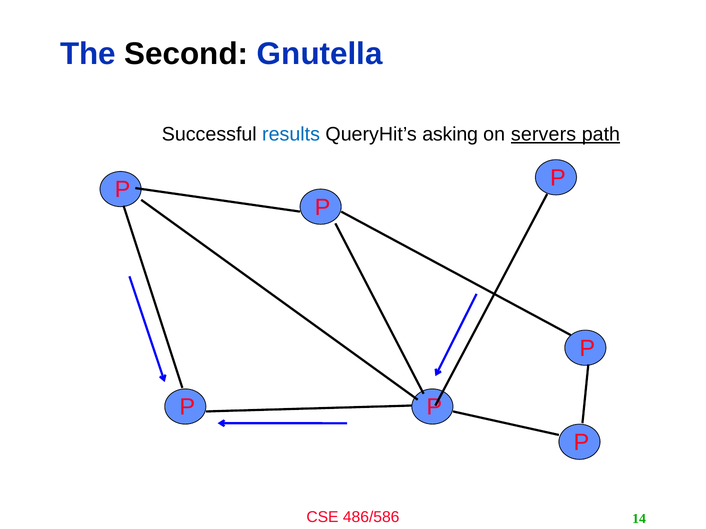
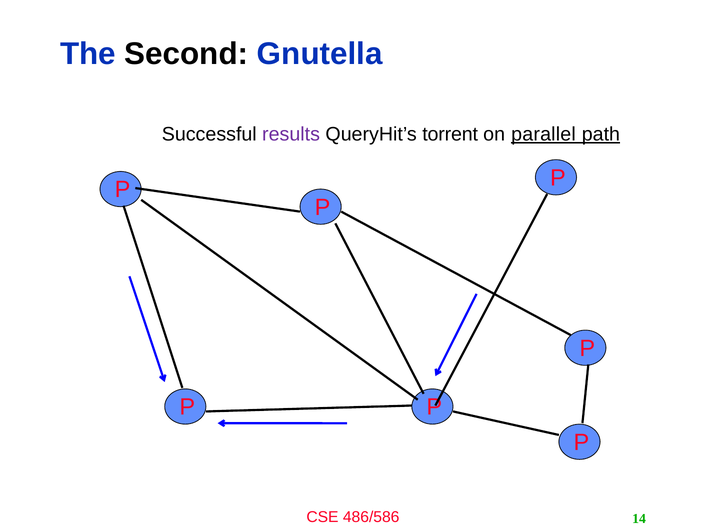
results colour: blue -> purple
asking: asking -> torrent
servers: servers -> parallel
